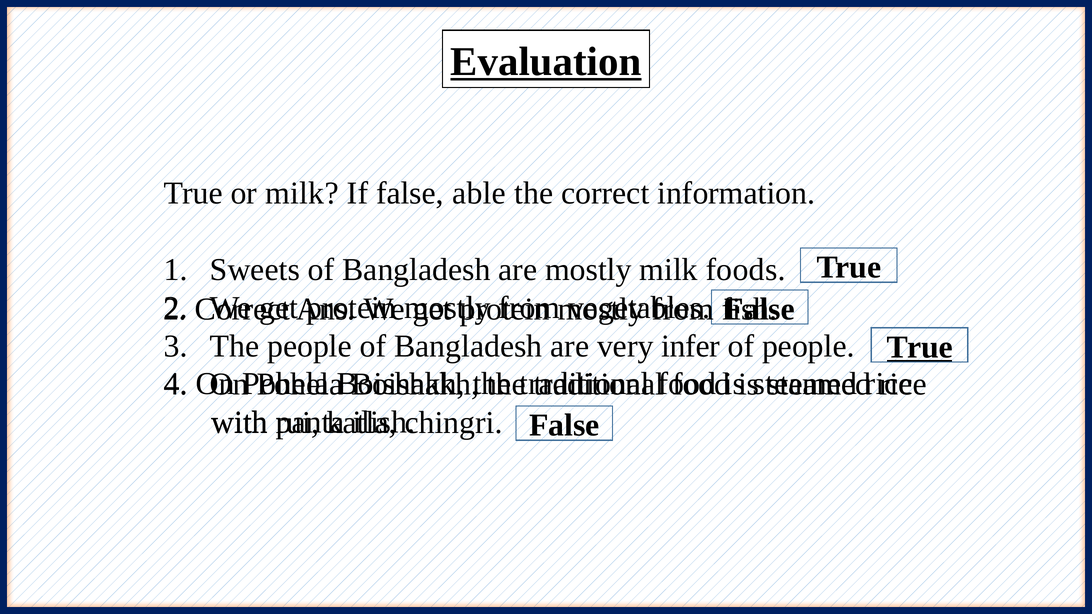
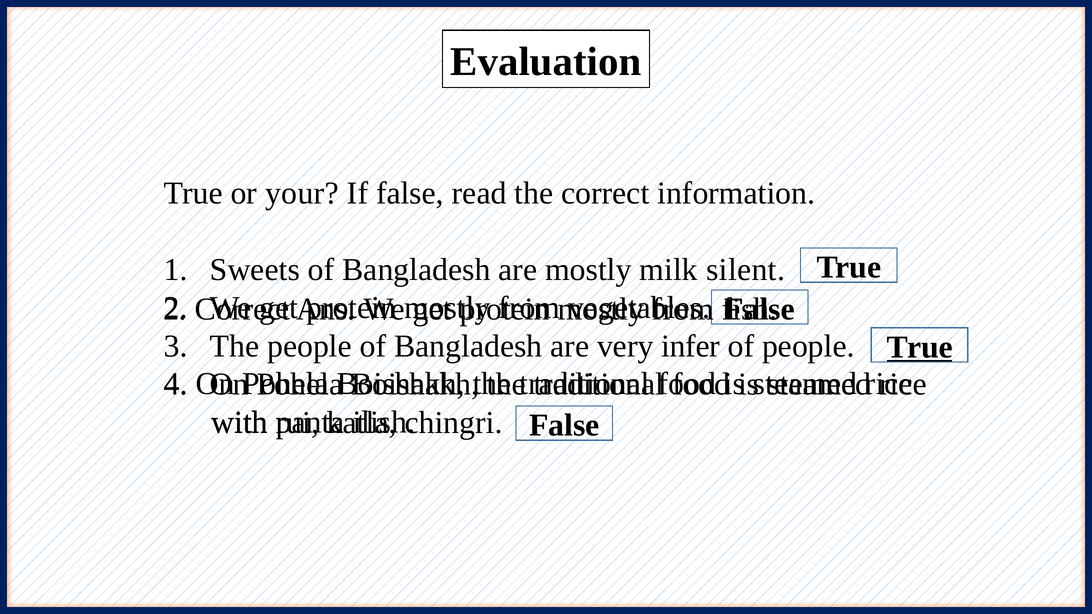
Evaluation underline: present -> none
or milk: milk -> your
able: able -> read
foods: foods -> silent
